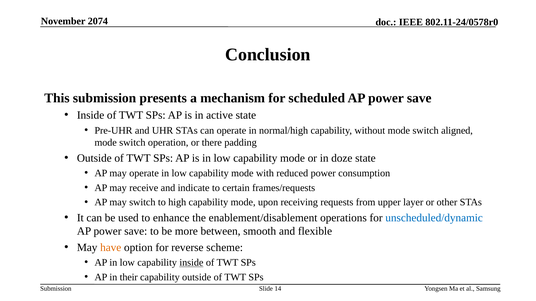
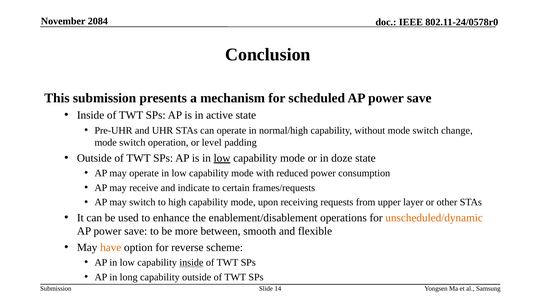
2074: 2074 -> 2084
aligned: aligned -> change
there: there -> level
low at (222, 158) underline: none -> present
unscheduled/dynamic colour: blue -> orange
their: their -> long
